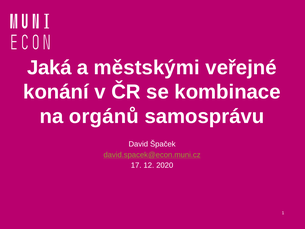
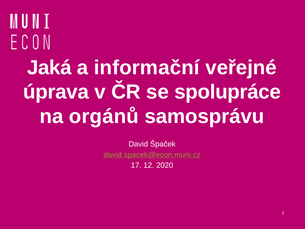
městskými: městskými -> informační
konání: konání -> úprava
kombinace: kombinace -> spolupráce
